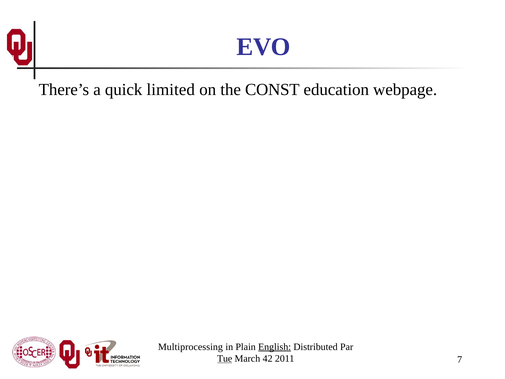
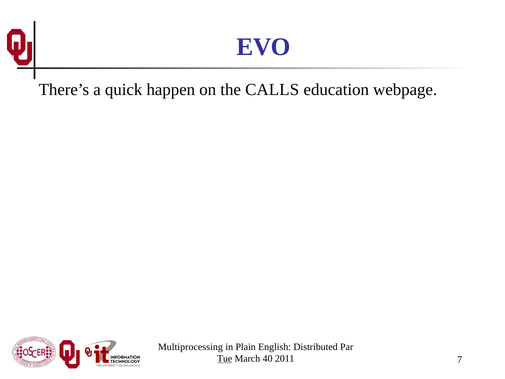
limited: limited -> happen
CONST: CONST -> CALLS
English underline: present -> none
42: 42 -> 40
